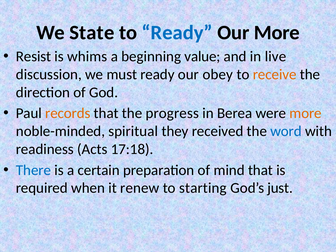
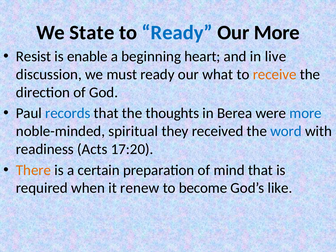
whims: whims -> enable
value: value -> heart
obey: obey -> what
records colour: orange -> blue
progress: progress -> thoughts
more at (306, 113) colour: orange -> blue
17:18: 17:18 -> 17:20
There colour: blue -> orange
starting: starting -> become
just: just -> like
